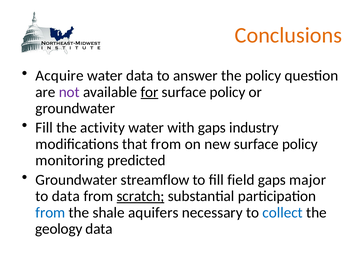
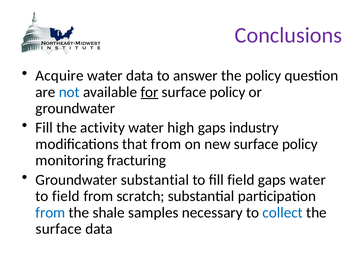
Conclusions colour: orange -> purple
not colour: purple -> blue
with: with -> high
predicted: predicted -> fracturing
Groundwater streamflow: streamflow -> substantial
gaps major: major -> water
to data: data -> field
scratch underline: present -> none
aquifers: aquifers -> samples
geology at (59, 229): geology -> surface
